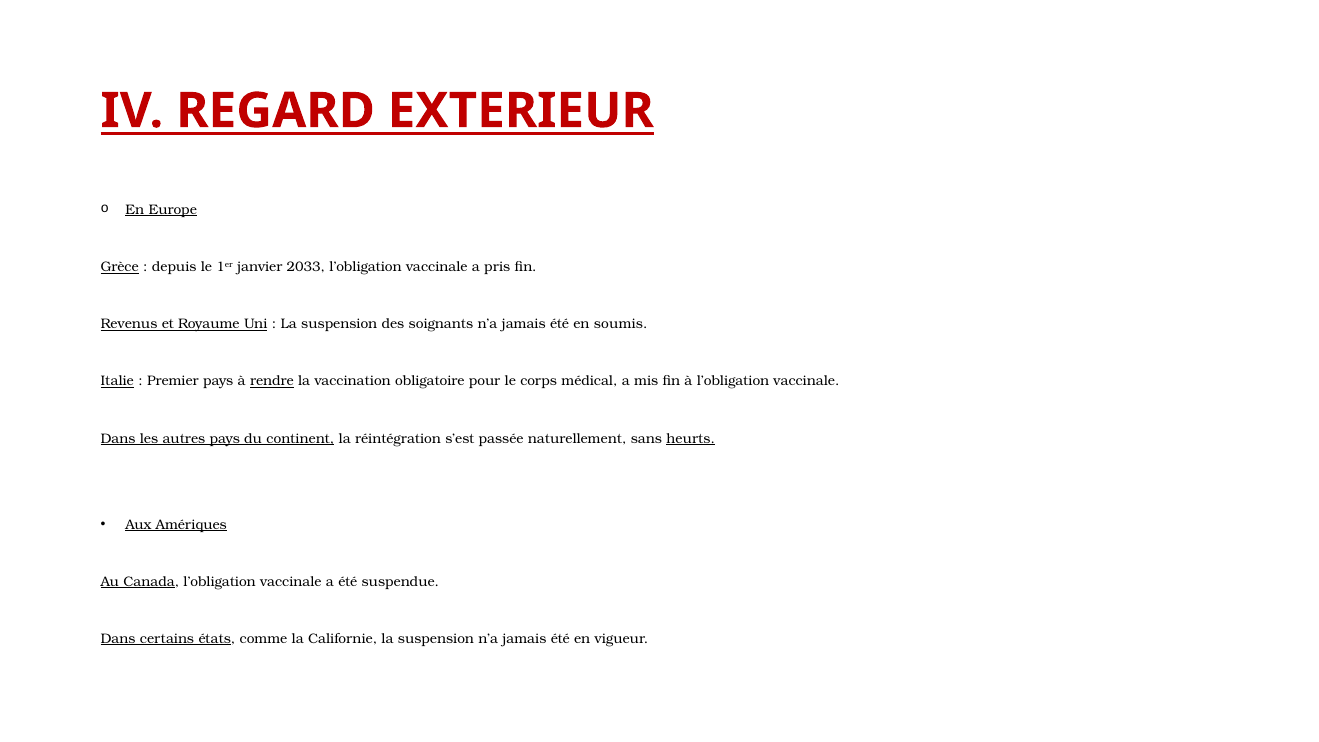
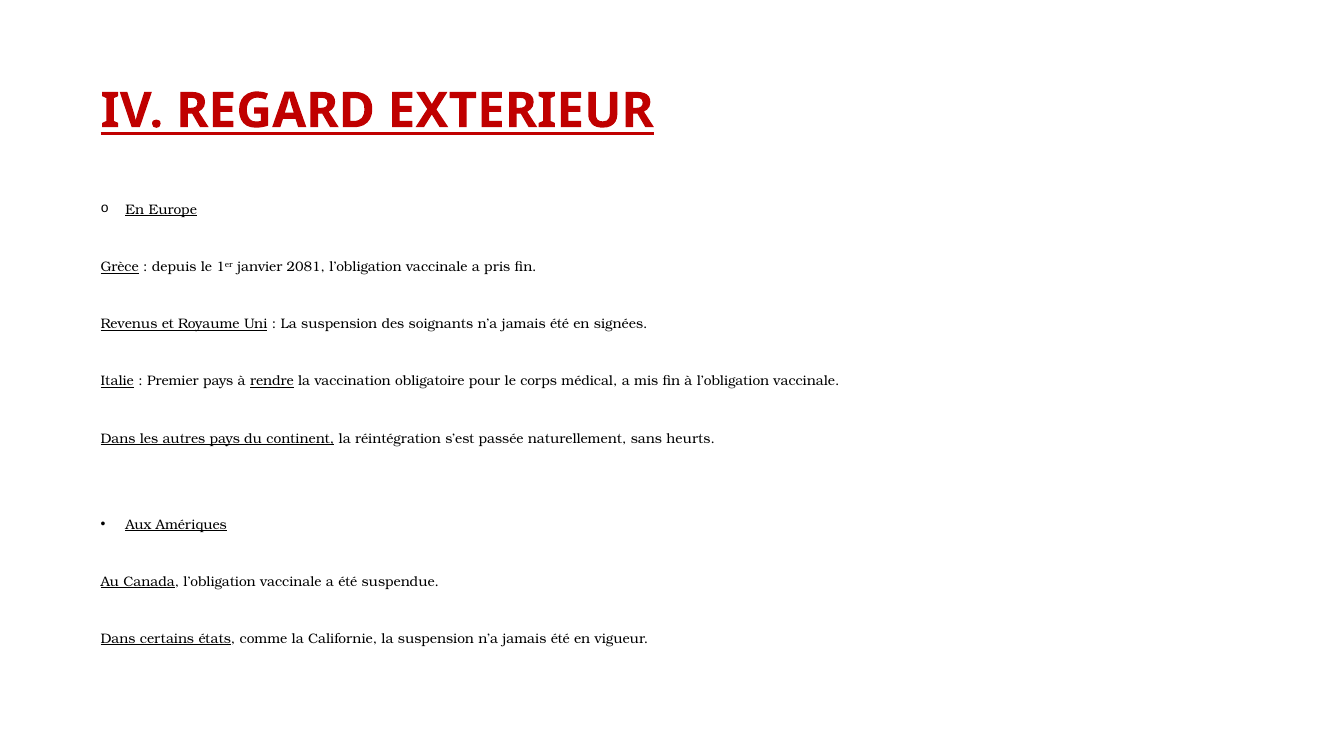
2033: 2033 -> 2081
soumis: soumis -> signées
heurts underline: present -> none
